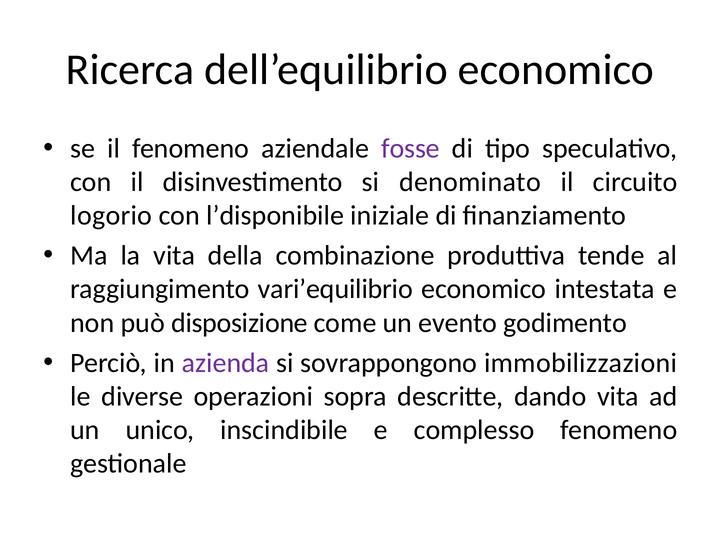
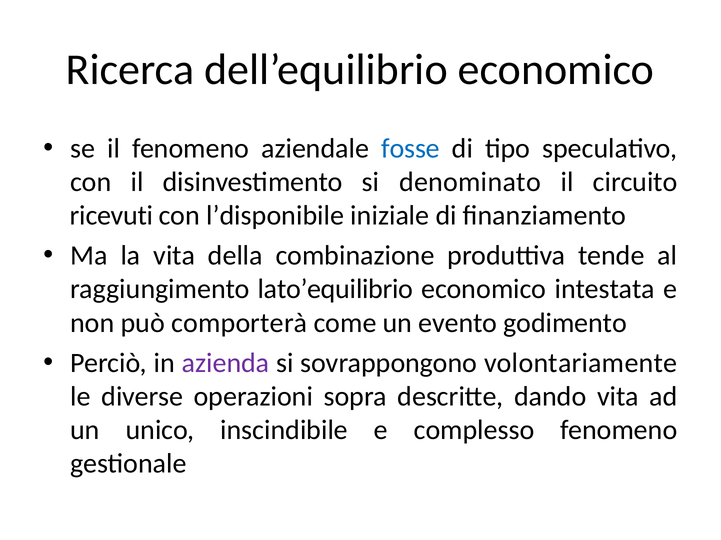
fosse colour: purple -> blue
logorio: logorio -> ricevuti
vari’equilibrio: vari’equilibrio -> lato’equilibrio
disposizione: disposizione -> comporterà
immobilizzazioni: immobilizzazioni -> volontariamente
